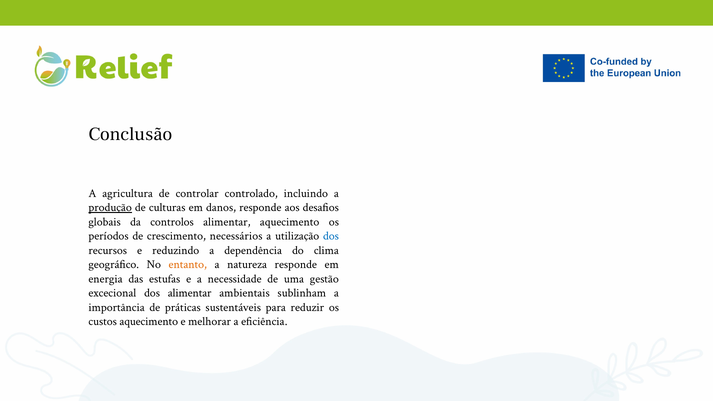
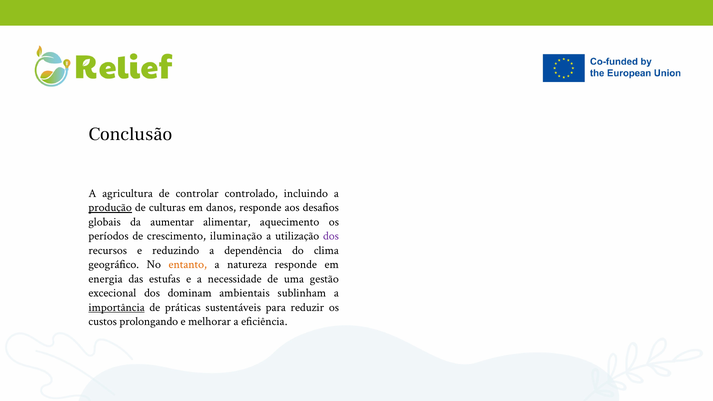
controlos: controlos -> aumentar
necessários: necessários -> iluminação
dos at (331, 236) colour: blue -> purple
dos alimentar: alimentar -> dominam
importância underline: none -> present
custos aquecimento: aquecimento -> prolongando
